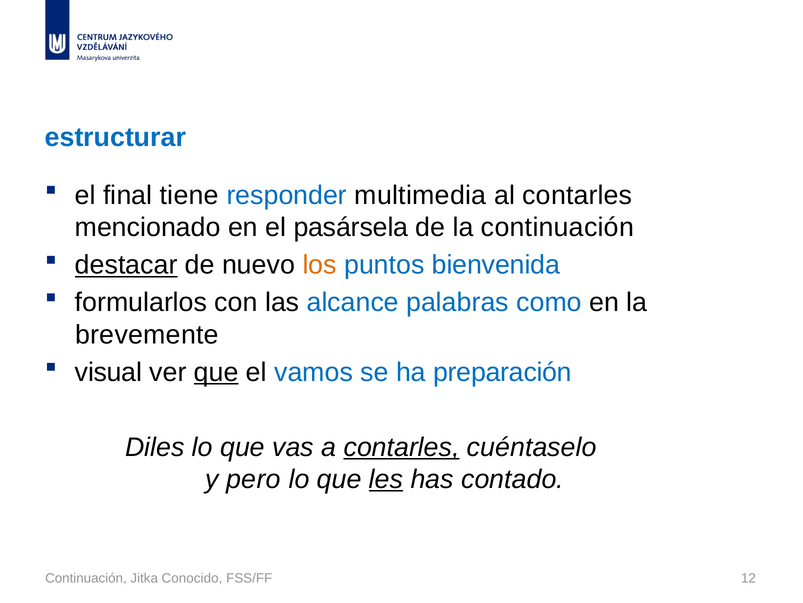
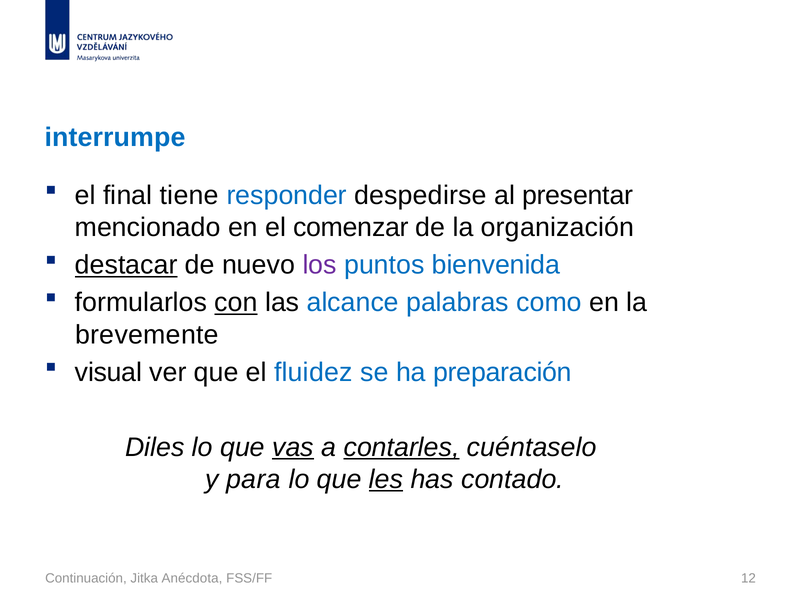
estructurar: estructurar -> interrumpe
multimedia: multimedia -> despedirse
al contarles: contarles -> presentar
pasársela: pasársela -> comenzar
la continuación: continuación -> organización
los colour: orange -> purple
con underline: none -> present
que at (216, 372) underline: present -> none
vamos: vamos -> fluidez
vas underline: none -> present
pero: pero -> para
Conocido: Conocido -> Anécdota
